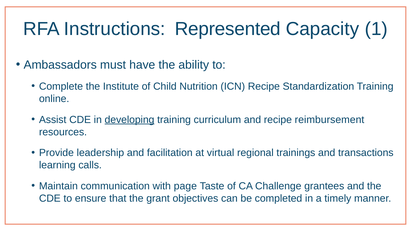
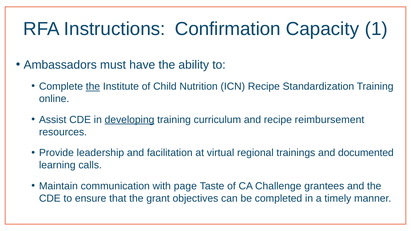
Represented: Represented -> Confirmation
the at (93, 87) underline: none -> present
transactions: transactions -> documented
